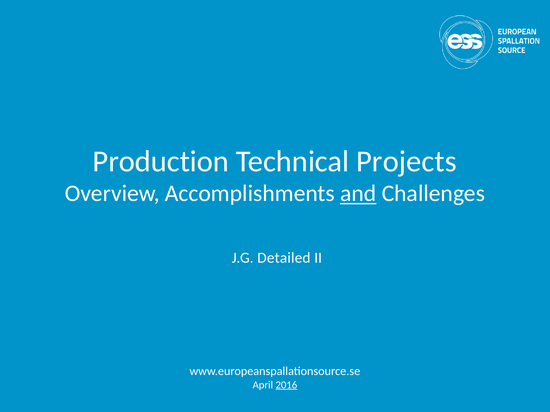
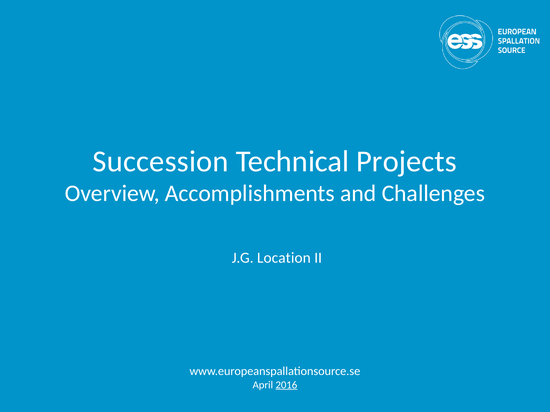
Production: Production -> Succession
and underline: present -> none
Detailed: Detailed -> Location
